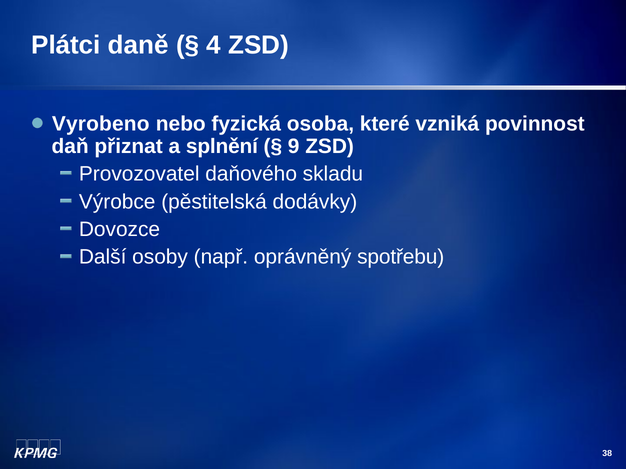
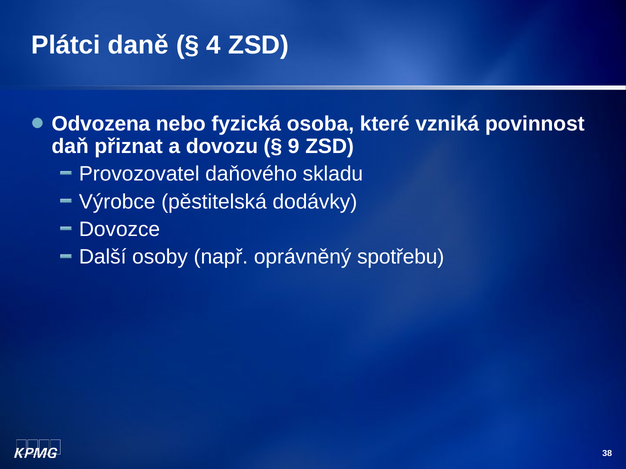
Vyrobeno: Vyrobeno -> Odvozena
splnění: splnění -> dovozu
